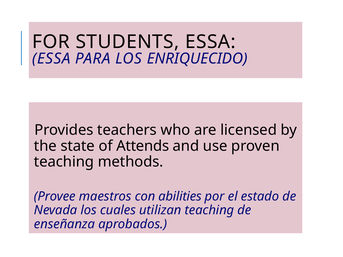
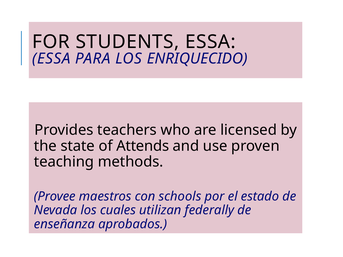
abilities: abilities -> schools
utilizan teaching: teaching -> federally
